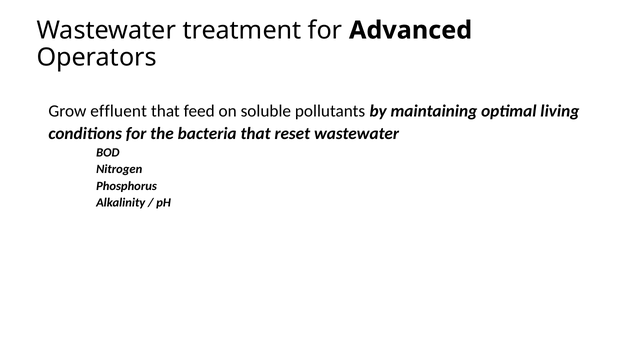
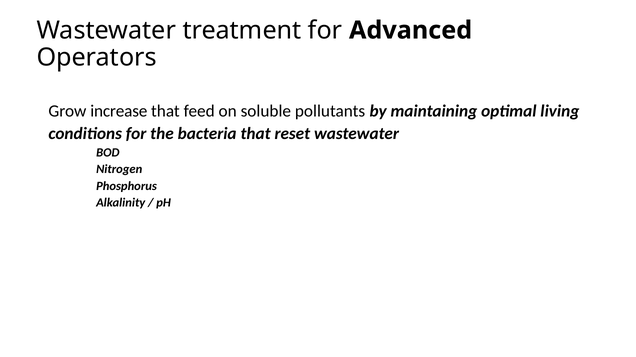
effluent: effluent -> increase
